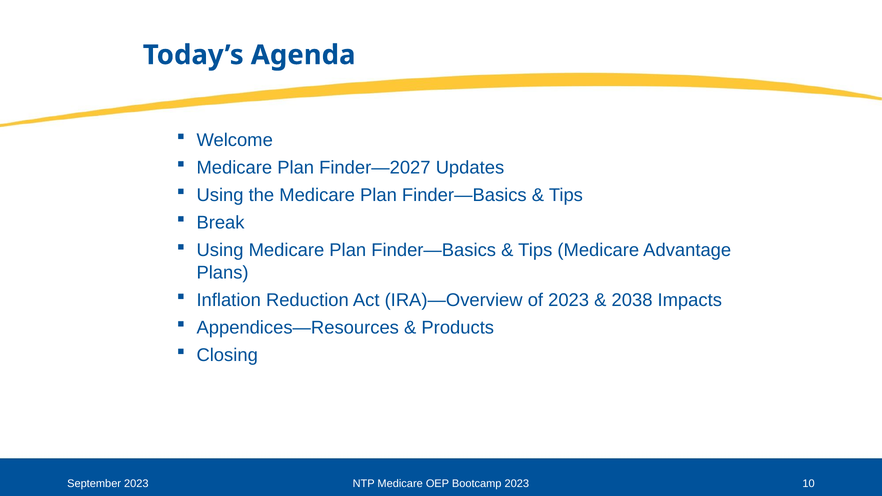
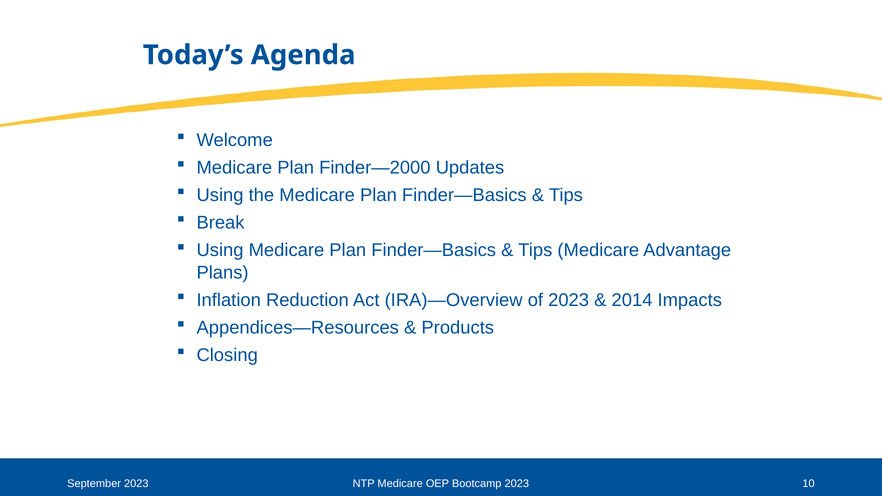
Finder―2027: Finder―2027 -> Finder―2000
2038: 2038 -> 2014
